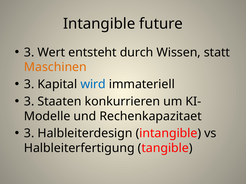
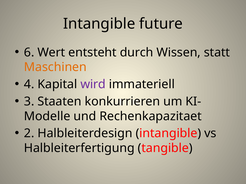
3 at (29, 53): 3 -> 6
3 at (29, 85): 3 -> 4
wird colour: blue -> purple
3 at (29, 134): 3 -> 2
